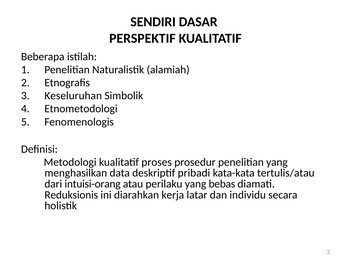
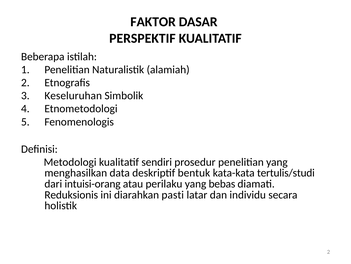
SENDIRI: SENDIRI -> FAKTOR
proses: proses -> sendiri
pribadi: pribadi -> bentuk
tertulis/atau: tertulis/atau -> tertulis/studi
kerja: kerja -> pasti
